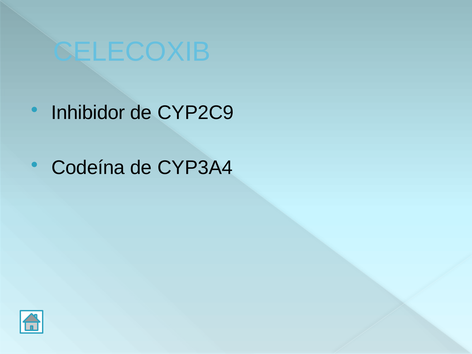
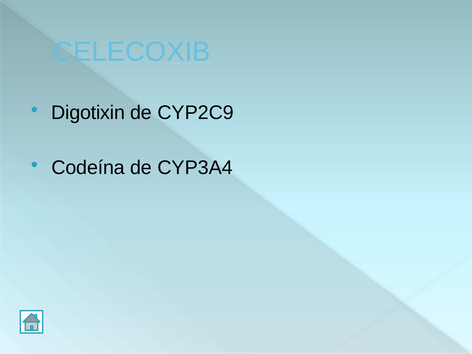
Inhibidor: Inhibidor -> Digotixin
